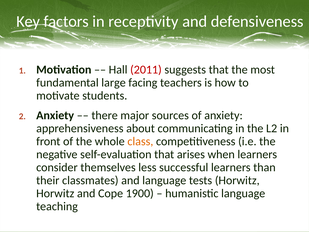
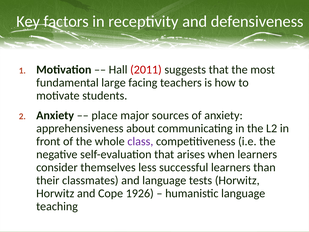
there: there -> place
class colour: orange -> purple
1900: 1900 -> 1926
